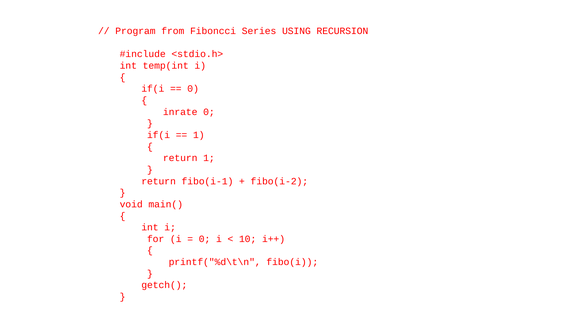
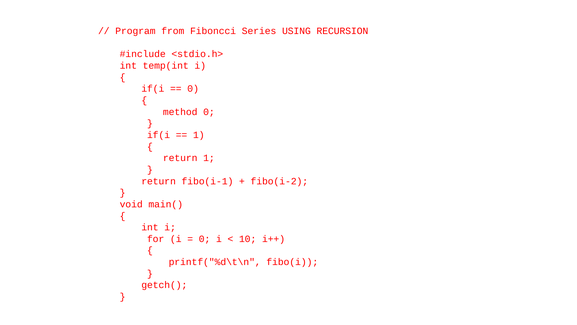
inrate: inrate -> method
